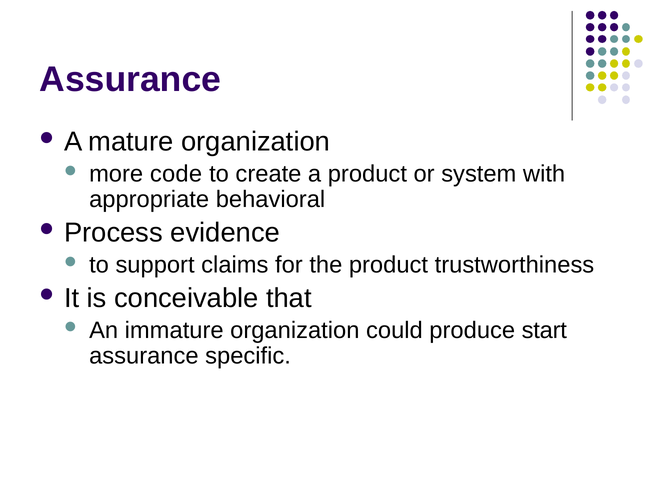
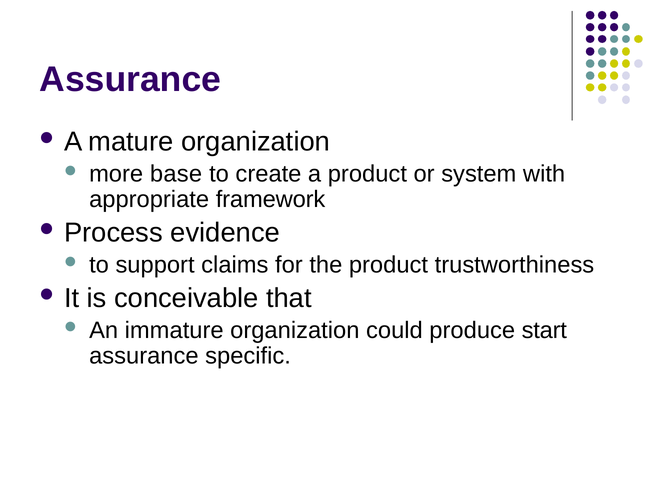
code: code -> base
behavioral: behavioral -> framework
